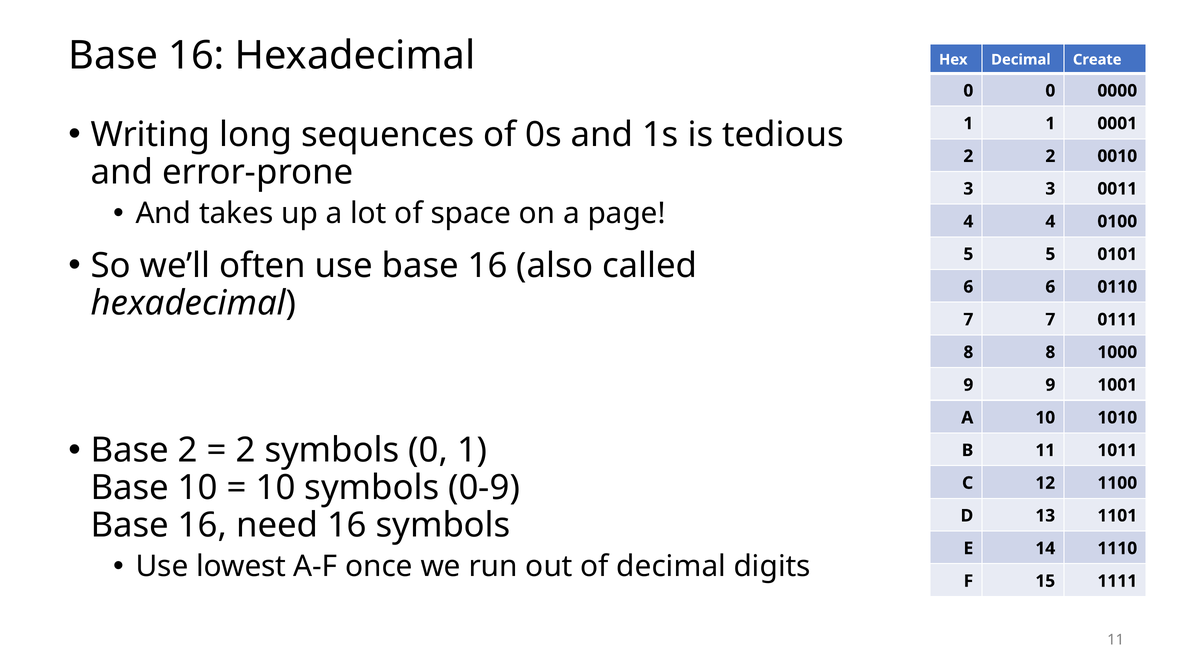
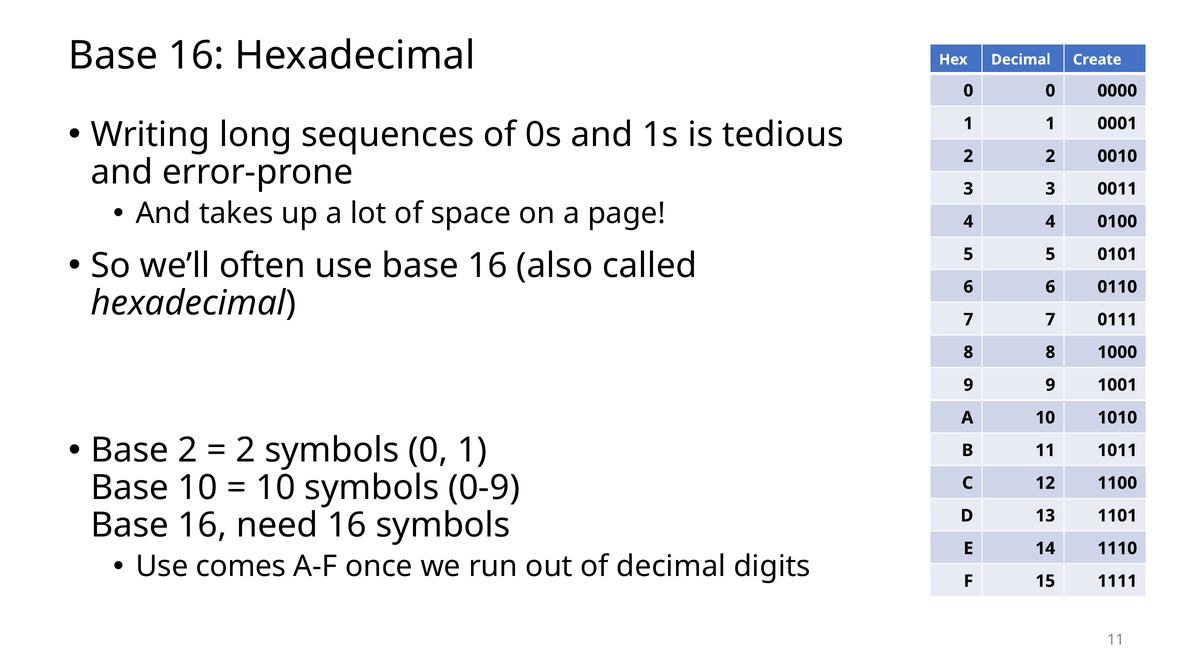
lowest: lowest -> comes
